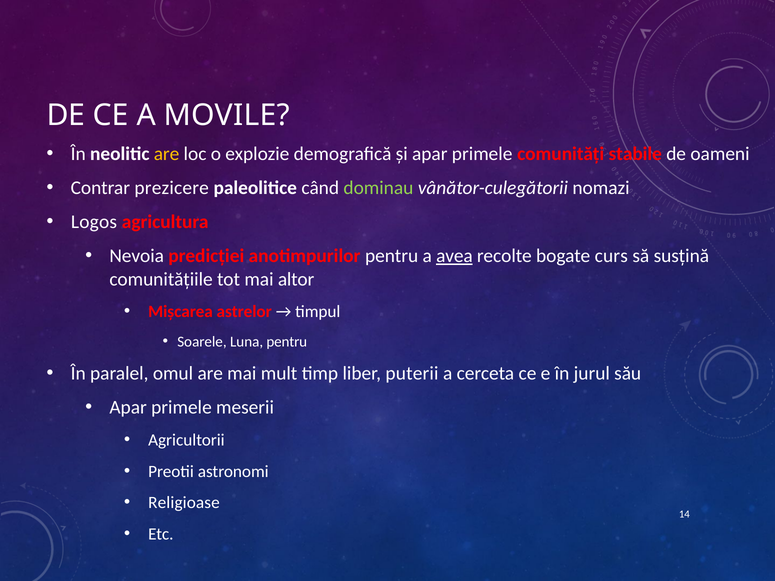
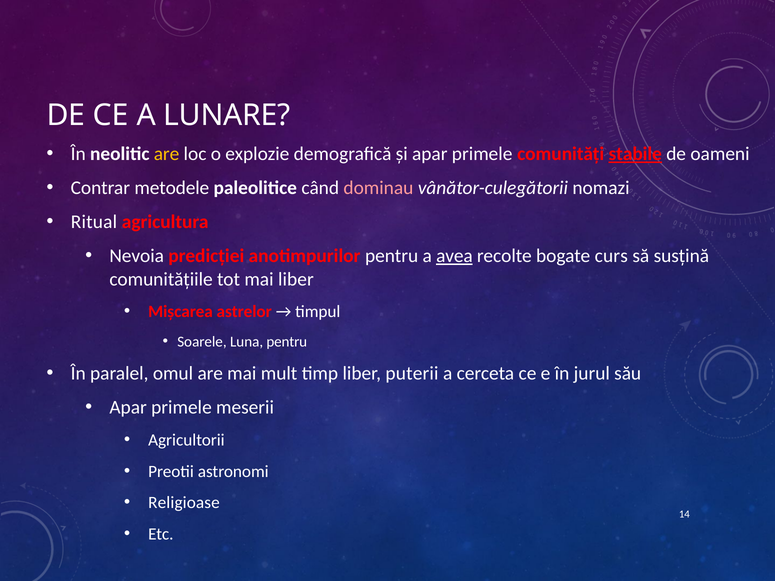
MOVILE: MOVILE -> LUNARE
stabile underline: none -> present
prezicere: prezicere -> metodele
dominau colour: light green -> pink
Logos: Logos -> Ritual
mai altor: altor -> liber
